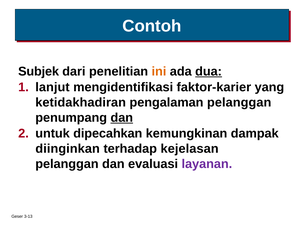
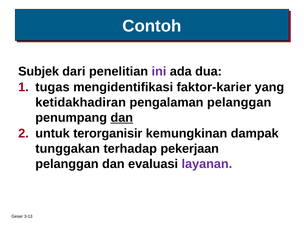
ini colour: orange -> purple
dua underline: present -> none
lanjut: lanjut -> tugas
dipecahkan: dipecahkan -> terorganisir
diinginkan: diinginkan -> tunggakan
kejelasan: kejelasan -> pekerjaan
